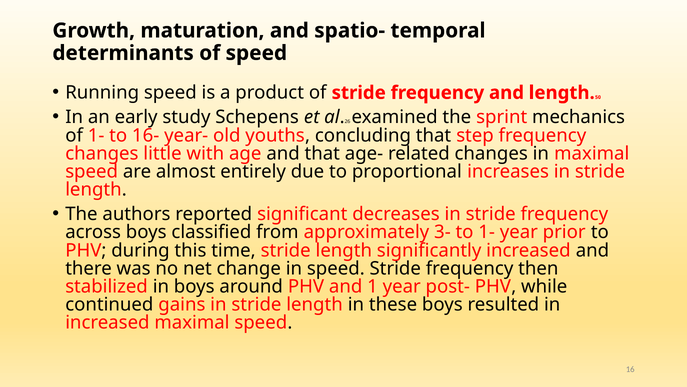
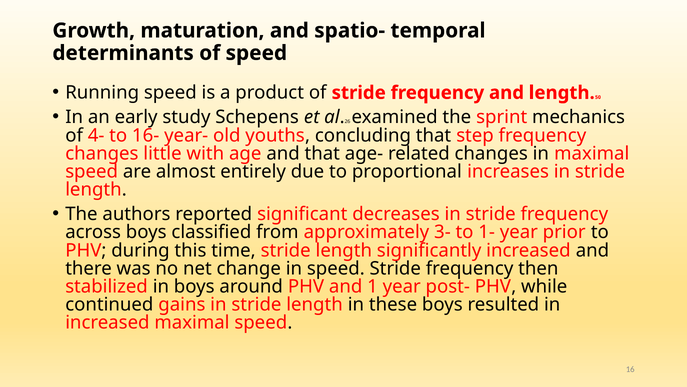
of 1-: 1- -> 4-
